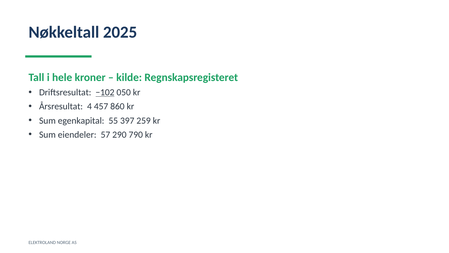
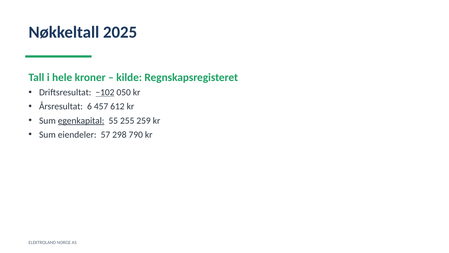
4: 4 -> 6
860: 860 -> 612
egenkapital underline: none -> present
397: 397 -> 255
290: 290 -> 298
